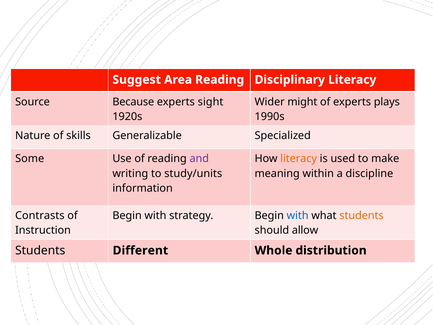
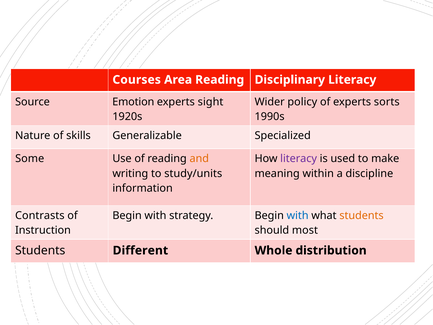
Suggest: Suggest -> Courses
Because: Because -> Emotion
might: might -> policy
plays: plays -> sorts
and at (199, 159) colour: purple -> orange
literacy at (299, 159) colour: orange -> purple
allow: allow -> most
